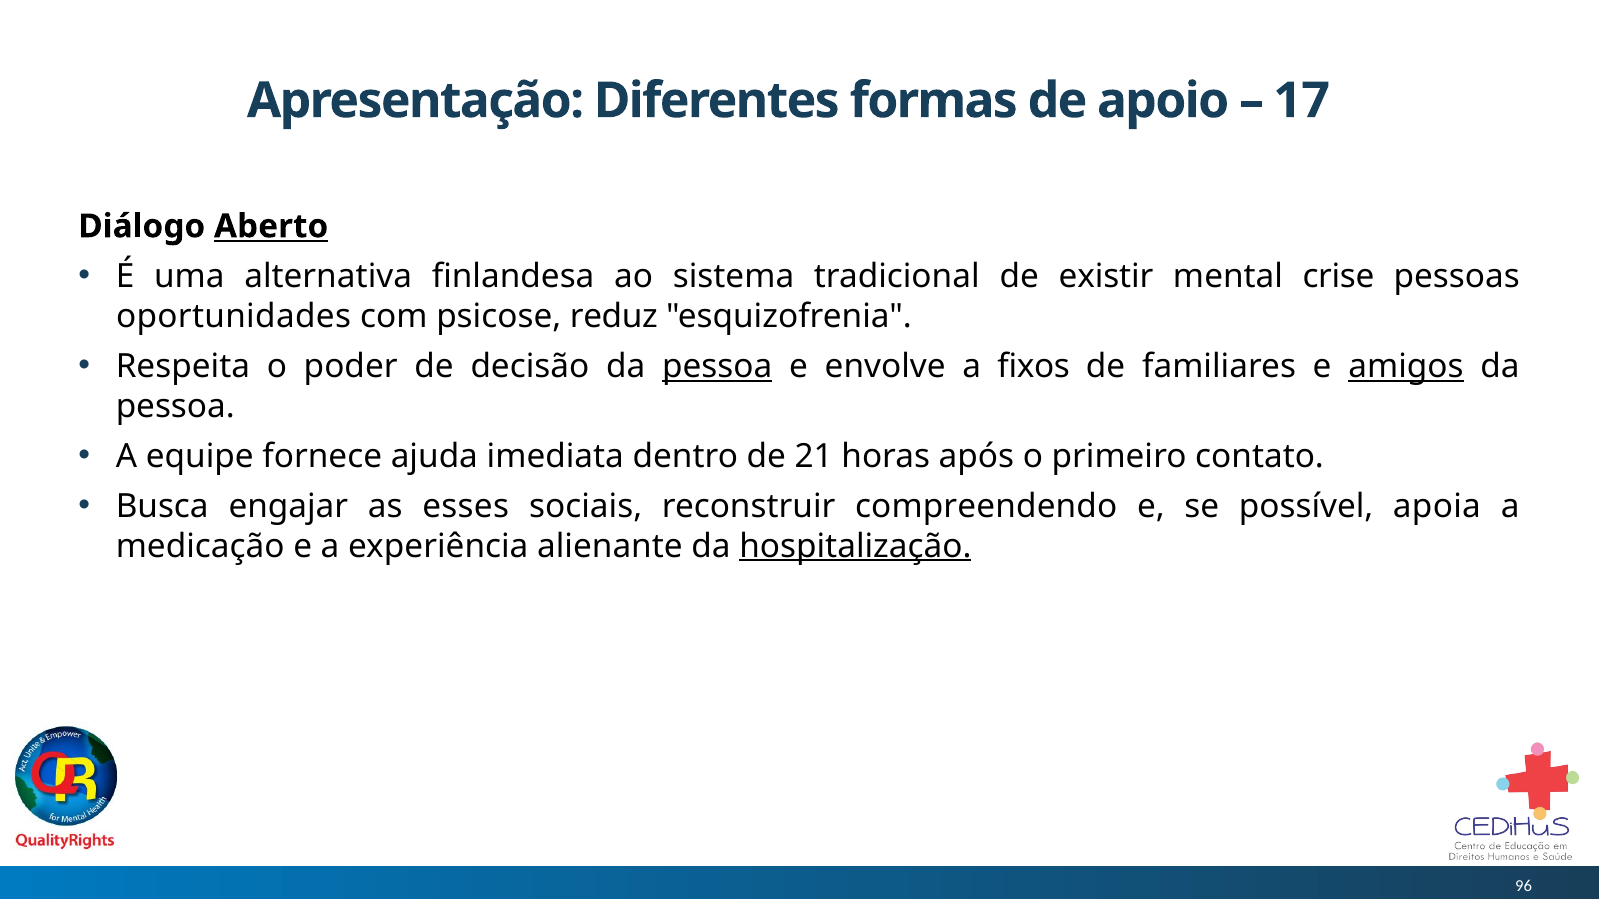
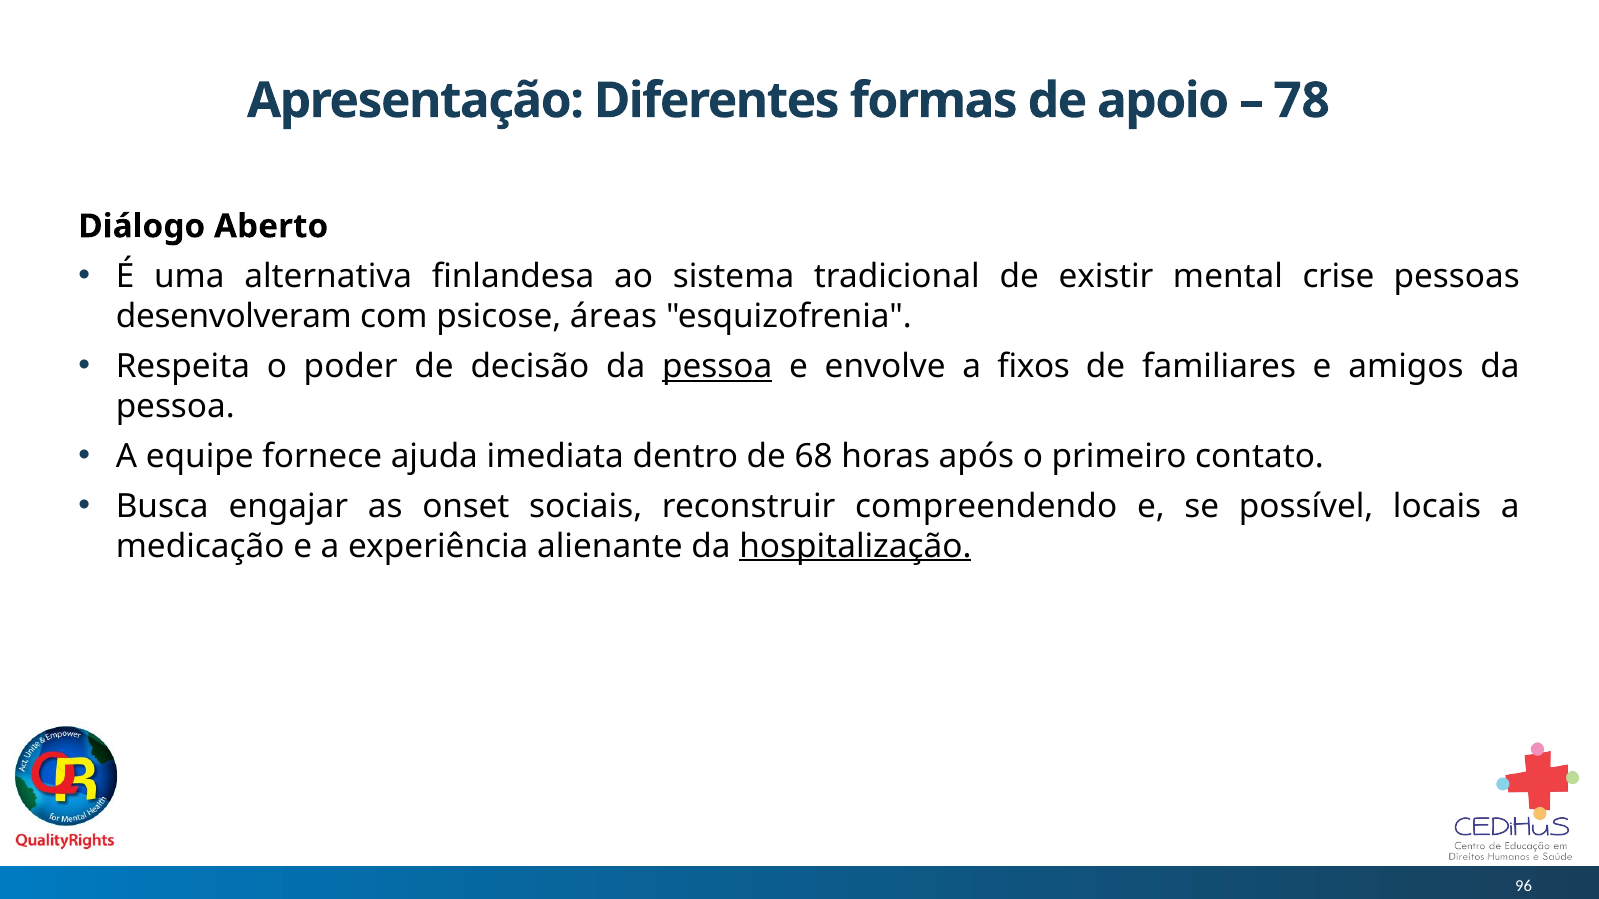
17: 17 -> 78
Aberto underline: present -> none
oportunidades: oportunidades -> desenvolveram
reduz: reduz -> áreas
amigos underline: present -> none
21: 21 -> 68
esses: esses -> onset
apoia: apoia -> locais
